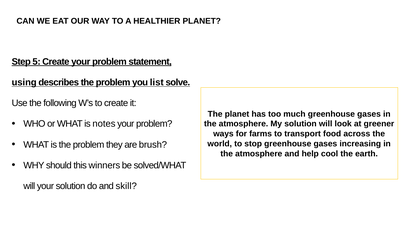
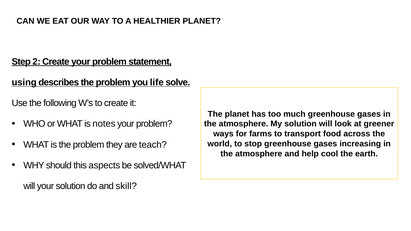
5: 5 -> 2
list: list -> life
brush: brush -> teach
winners: winners -> aspects
